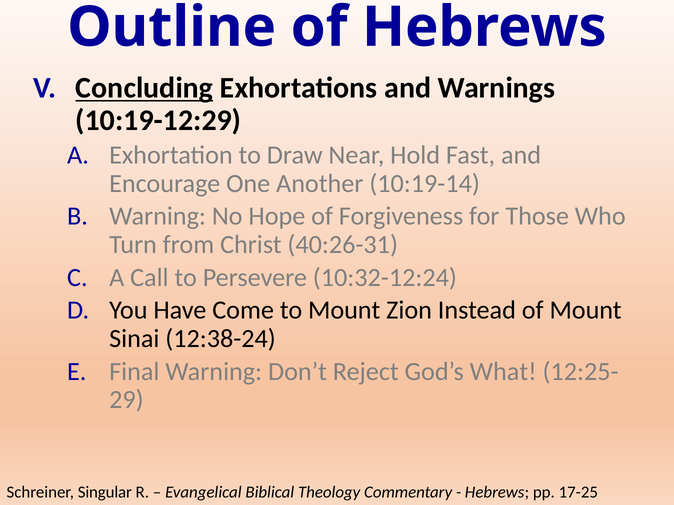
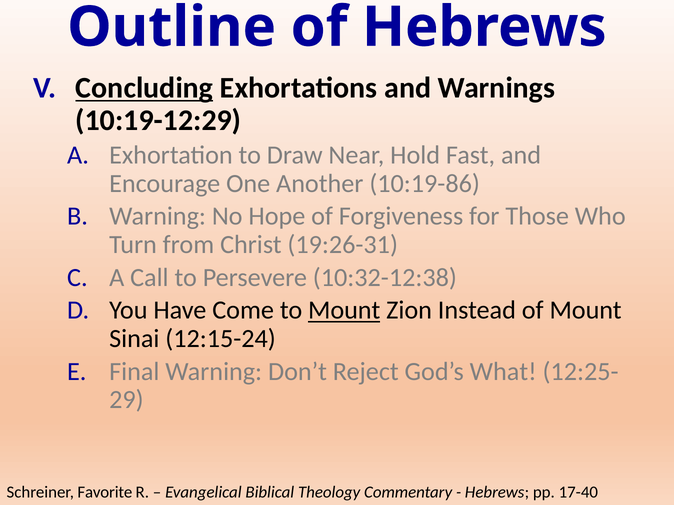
10:19-14: 10:19-14 -> 10:19-86
40:26-31: 40:26-31 -> 19:26-31
10:32-12:24: 10:32-12:24 -> 10:32-12:38
Mount at (344, 311) underline: none -> present
12:38-24: 12:38-24 -> 12:15-24
Singular: Singular -> Favorite
17-25: 17-25 -> 17-40
